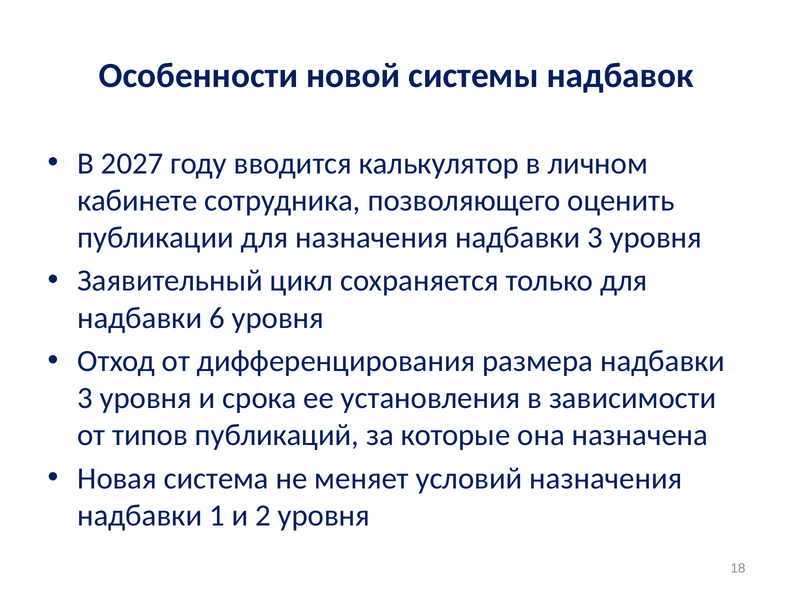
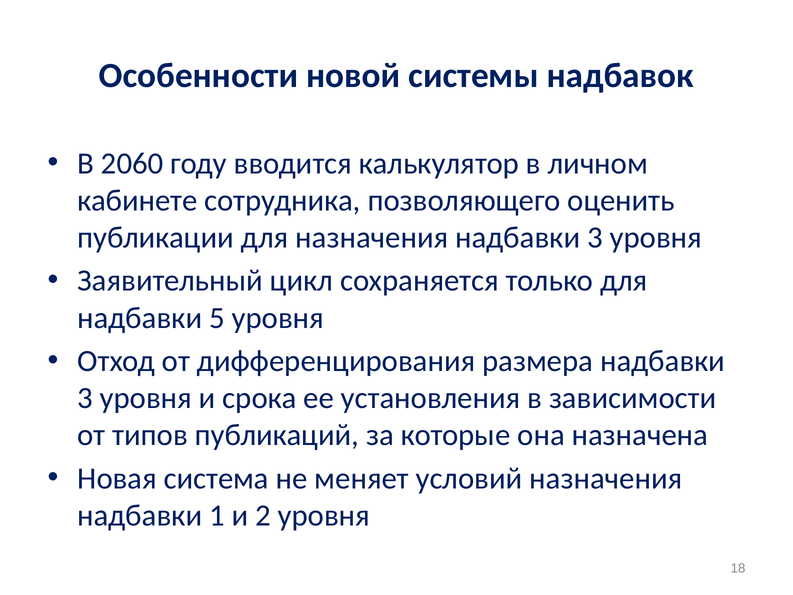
2027: 2027 -> 2060
6: 6 -> 5
